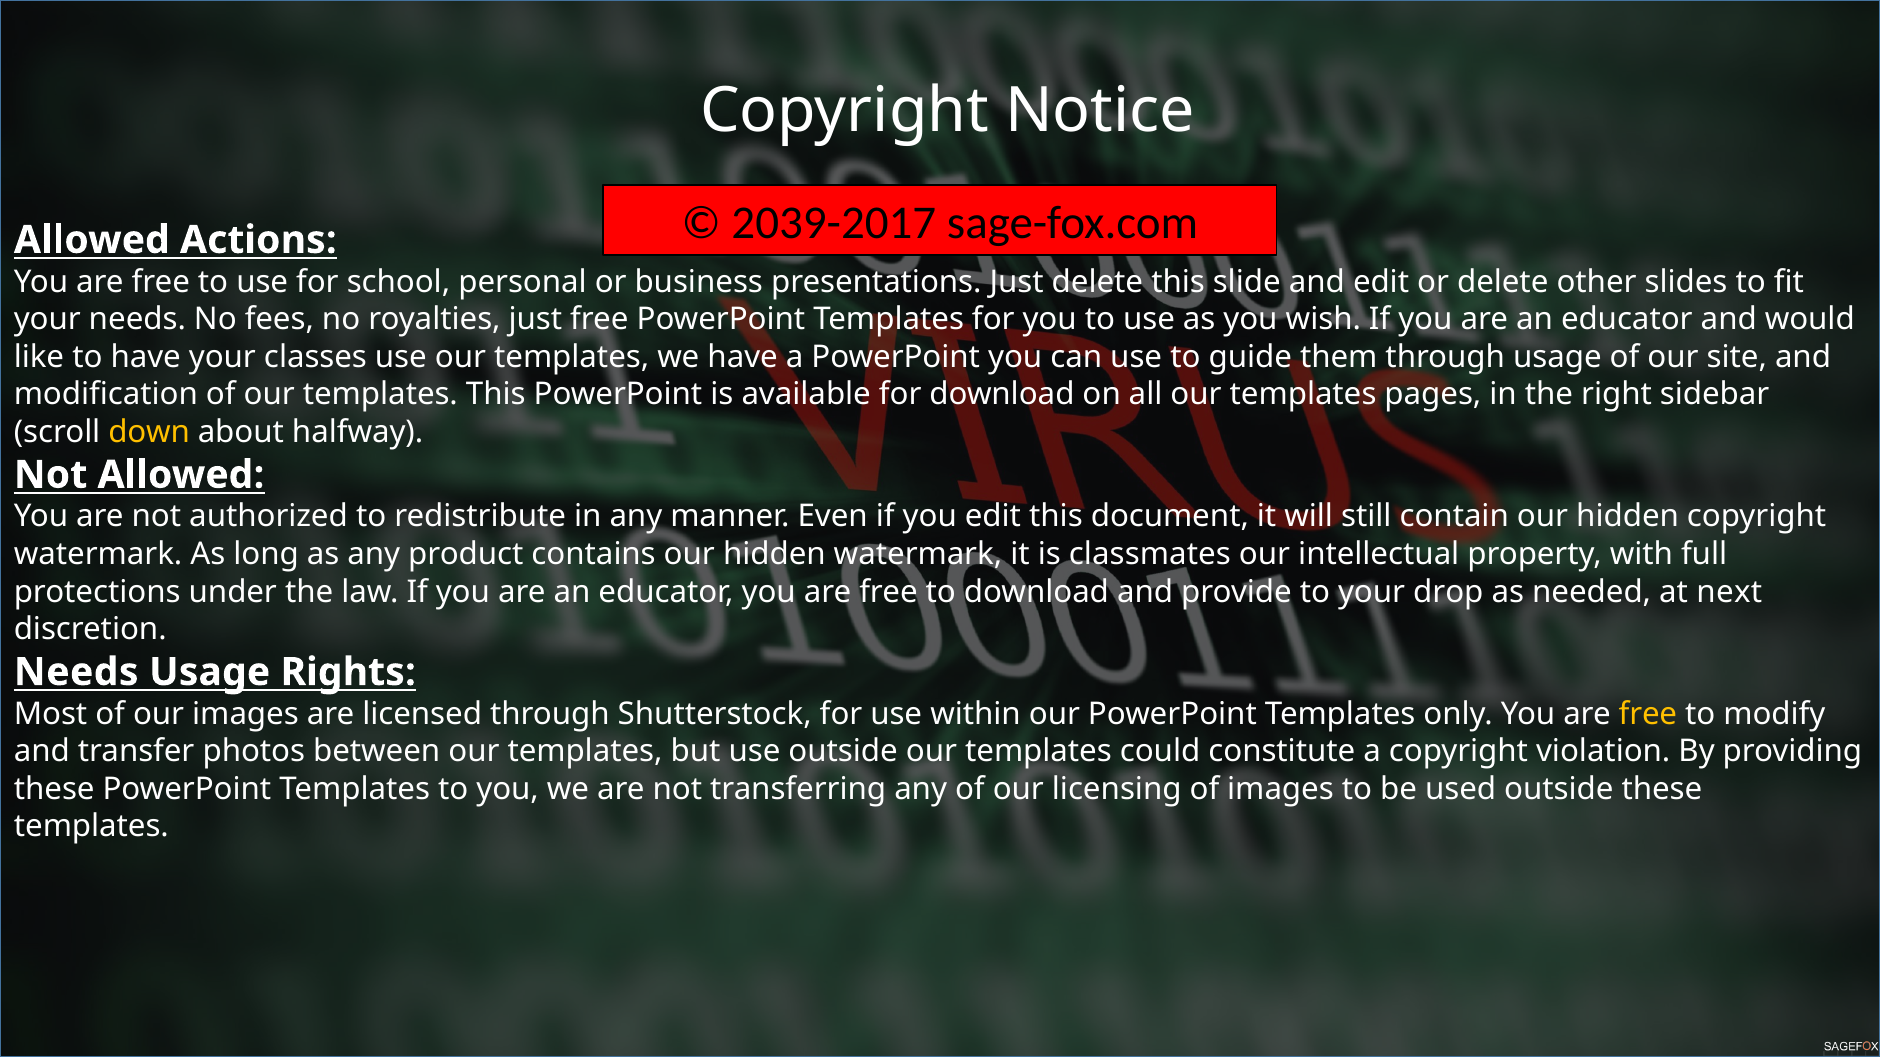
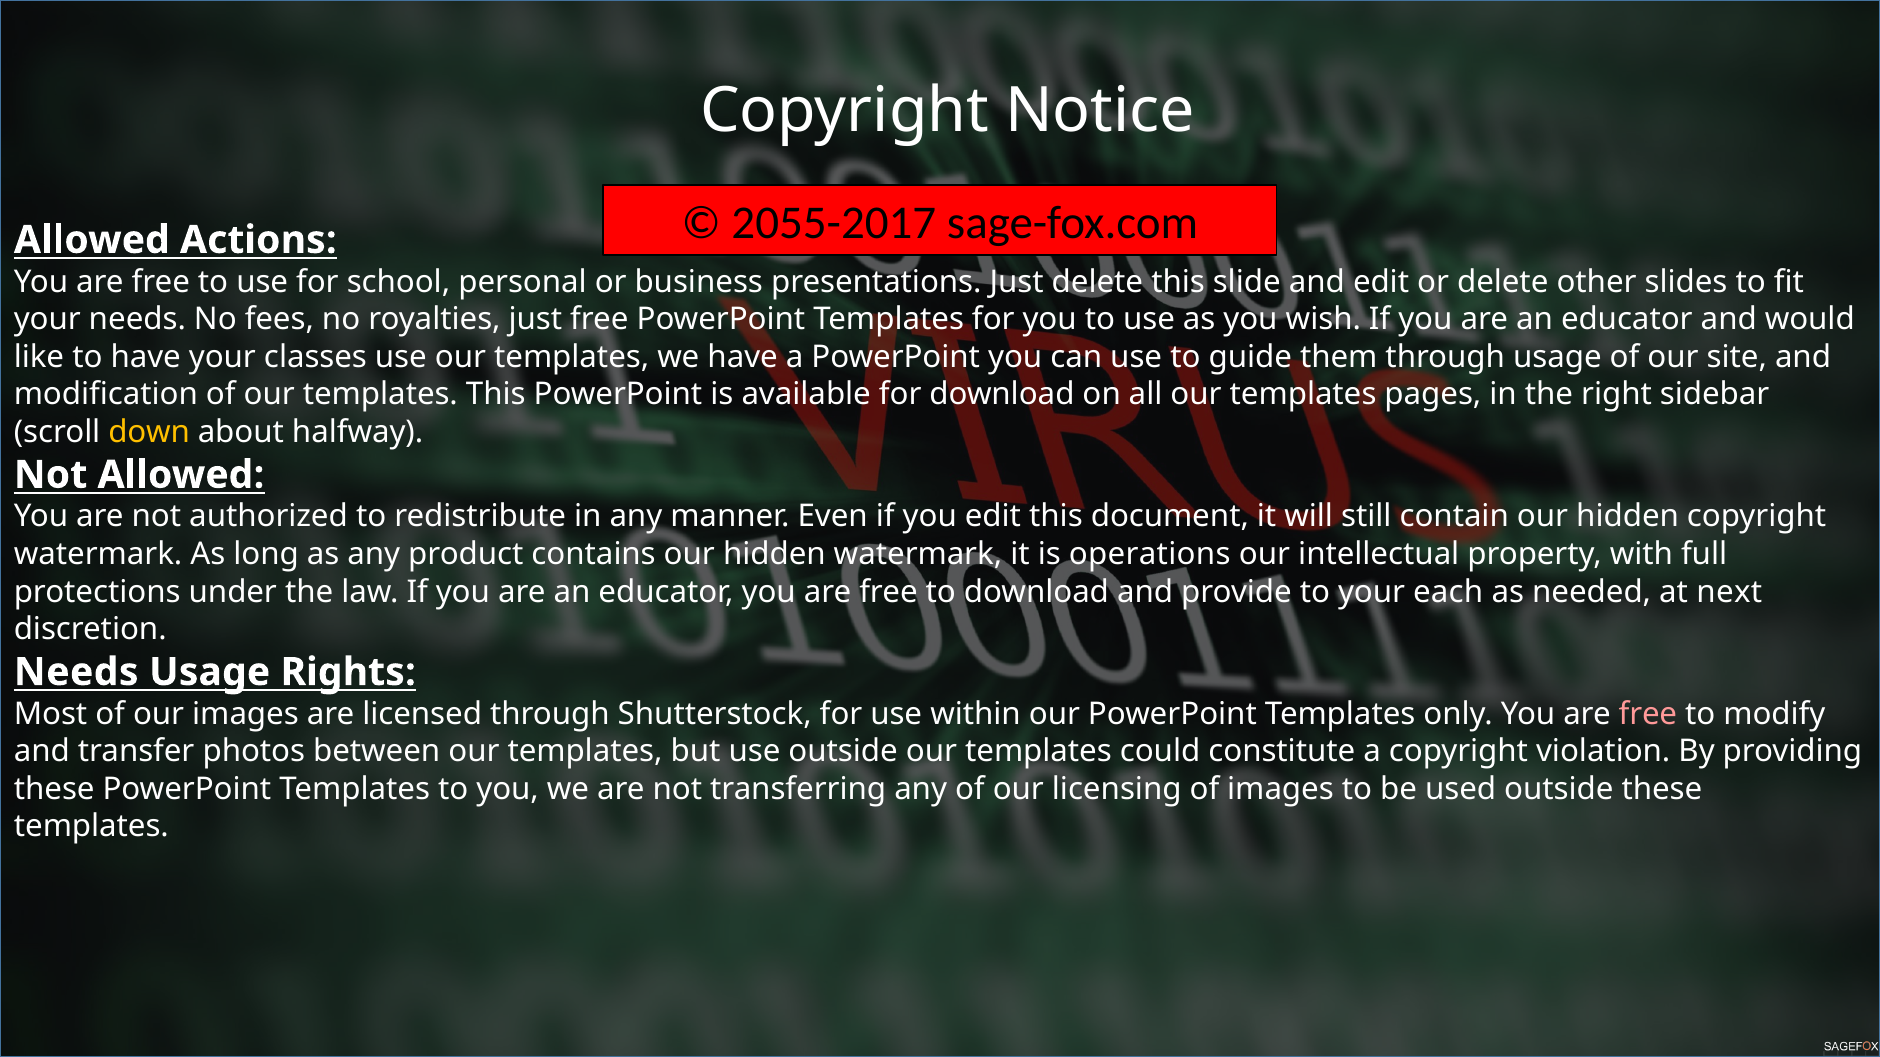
2039-2017: 2039-2017 -> 2055-2017
classmates: classmates -> operations
drop: drop -> each
free at (1648, 714) colour: yellow -> pink
